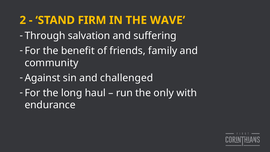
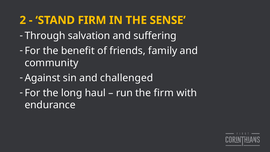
WAVE: WAVE -> SENSE
the only: only -> firm
